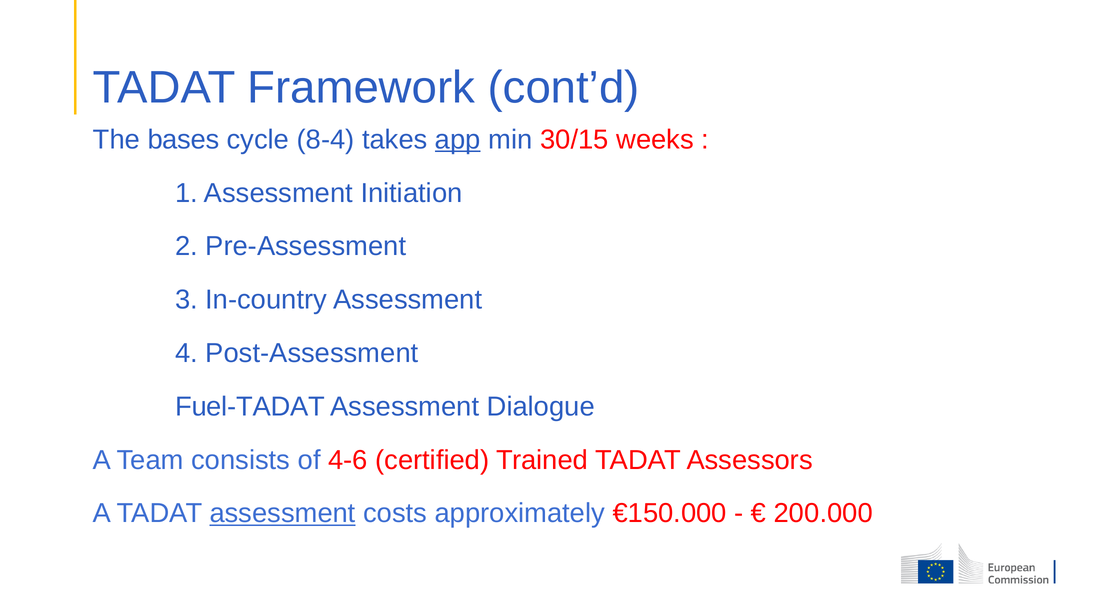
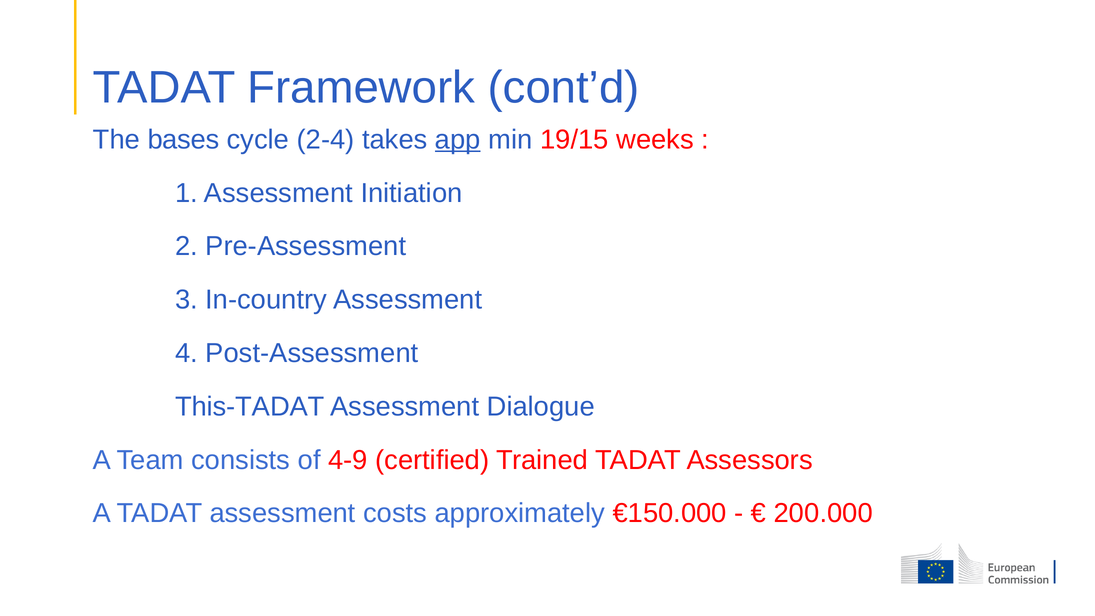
8-4: 8-4 -> 2-4
30/15: 30/15 -> 19/15
Fuel-TADAT: Fuel-TADAT -> This-TADAT
4-6: 4-6 -> 4-9
assessment at (283, 513) underline: present -> none
